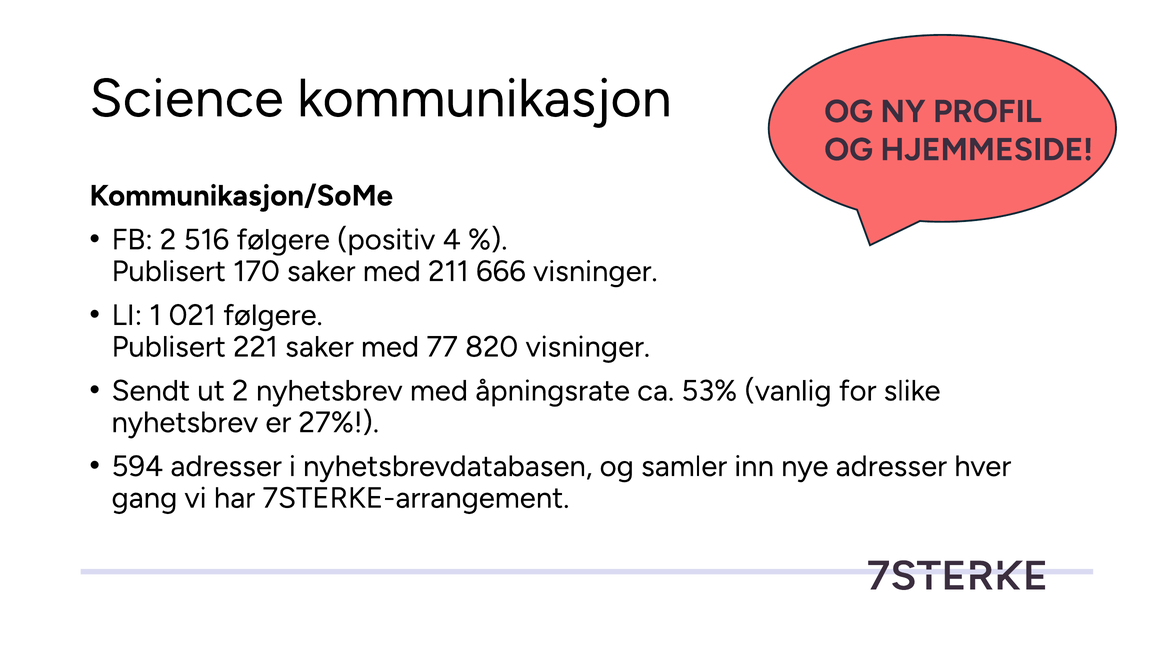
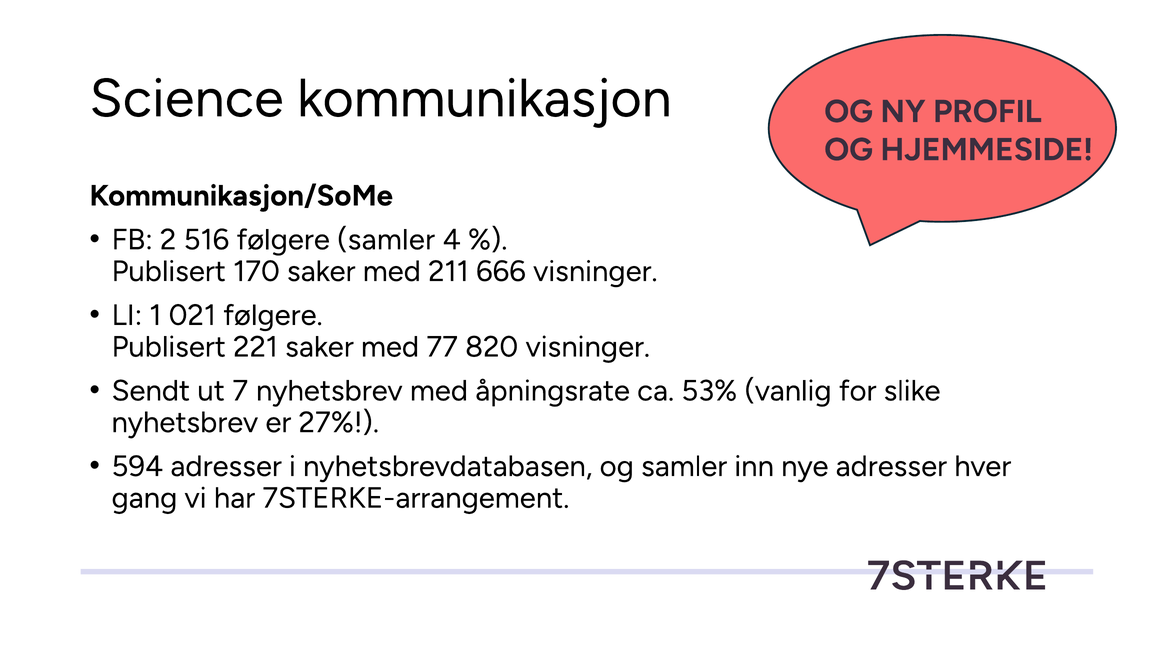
følgere positiv: positiv -> samler
ut 2: 2 -> 7
